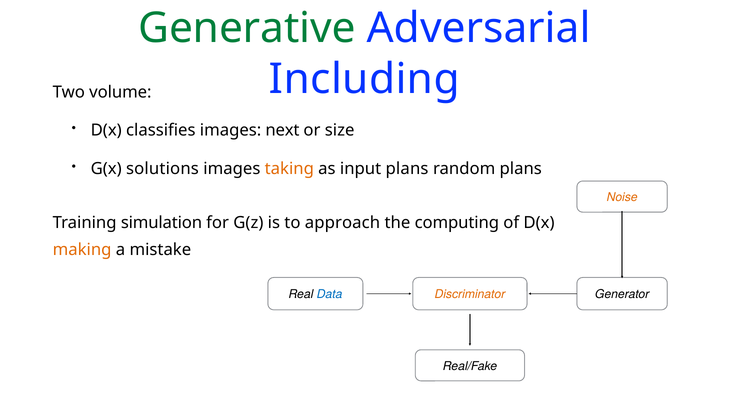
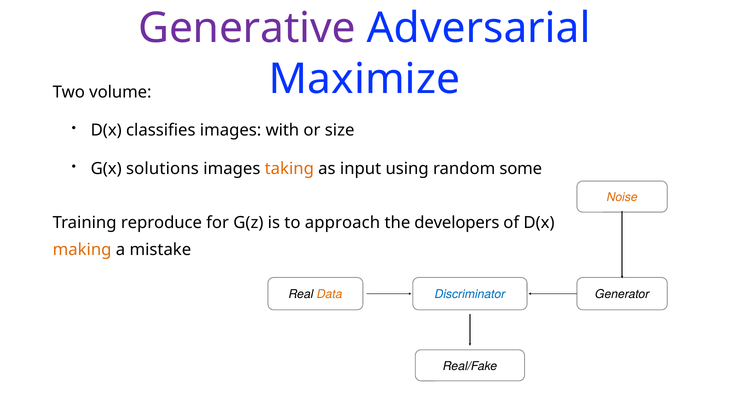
Generative colour: green -> purple
Including: Including -> Maximize
next: next -> with
input plans: plans -> using
random plans: plans -> some
simulation: simulation -> reproduce
computing: computing -> developers
Data colour: blue -> orange
Discriminator colour: orange -> blue
